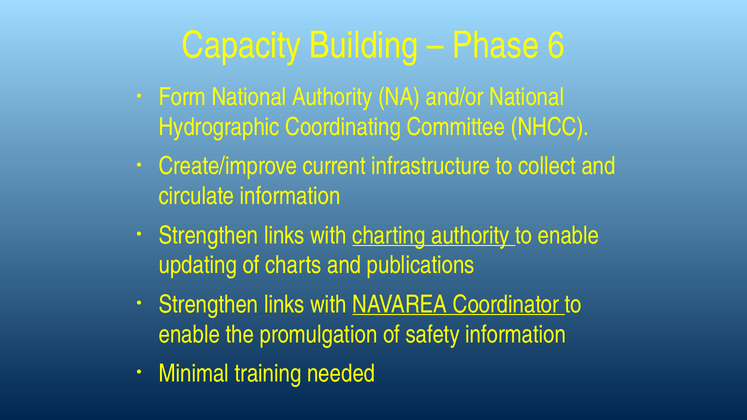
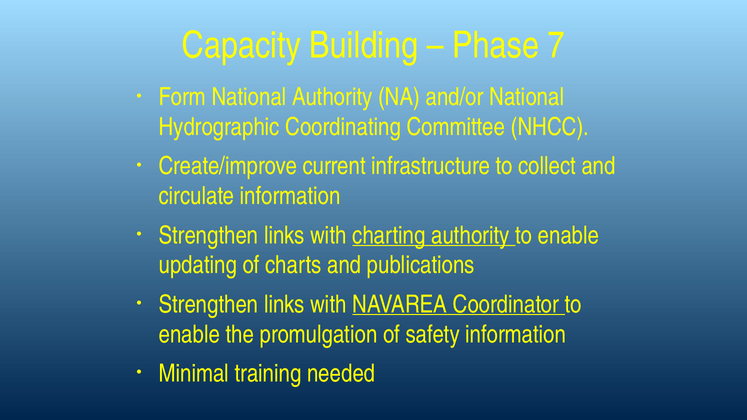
6: 6 -> 7
